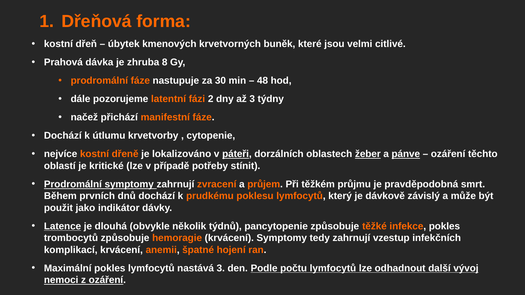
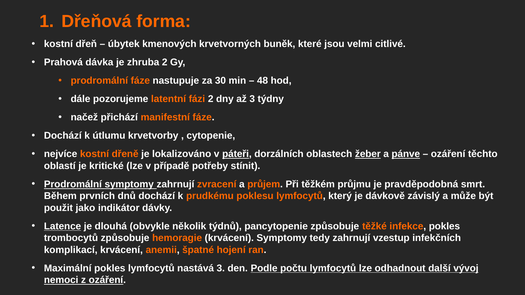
zhruba 8: 8 -> 2
